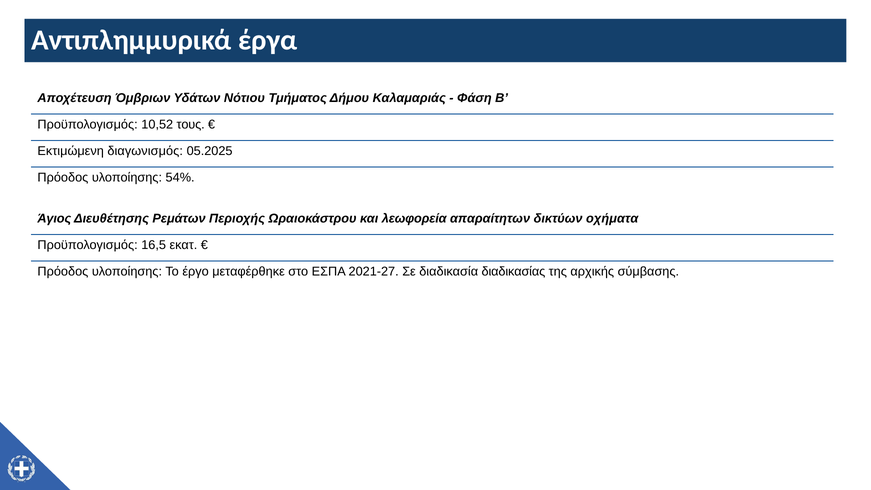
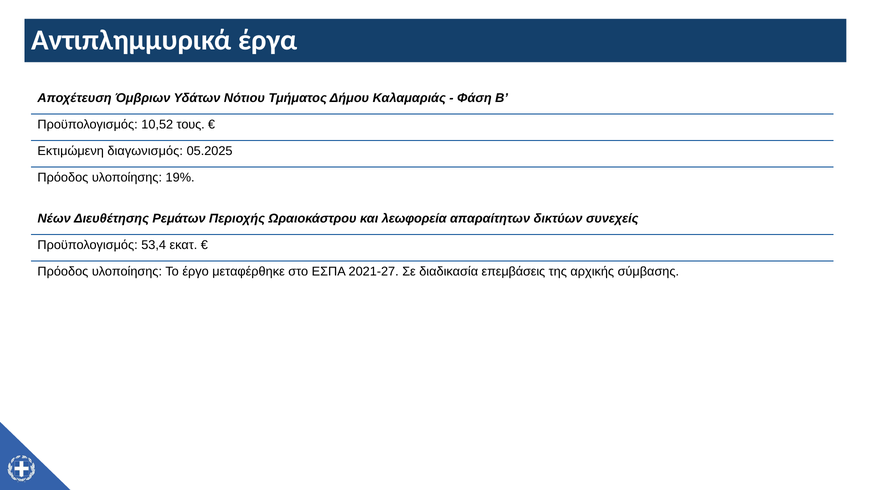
54%: 54% -> 19%
Άγιος: Άγιος -> Νέων
οχήματα: οχήματα -> συνεχείς
16,5: 16,5 -> 53,4
διαδικασίας: διαδικασίας -> επεμβάσεις
